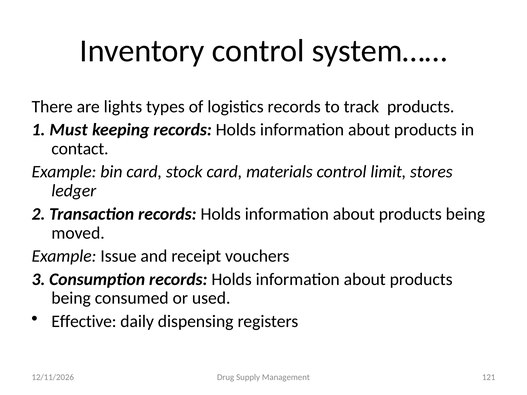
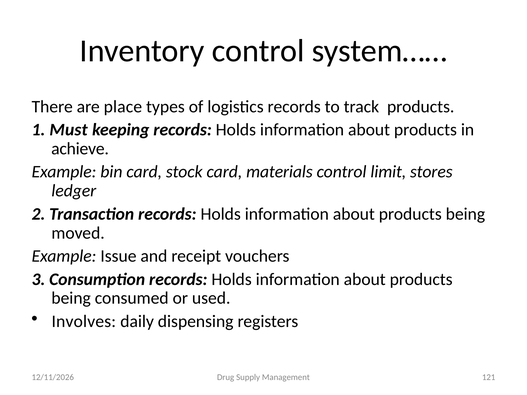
lights: lights -> place
contact: contact -> achieve
Effective: Effective -> Involves
